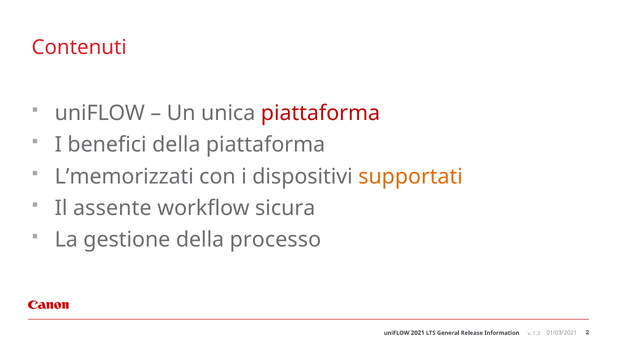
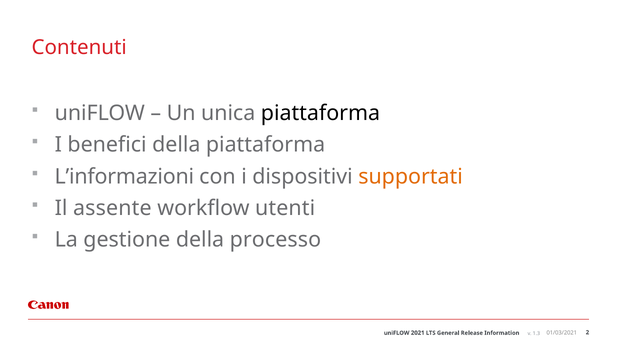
piattaforma at (320, 113) colour: red -> black
L’memorizzati: L’memorizzati -> L’informazioni
sicura: sicura -> utenti
